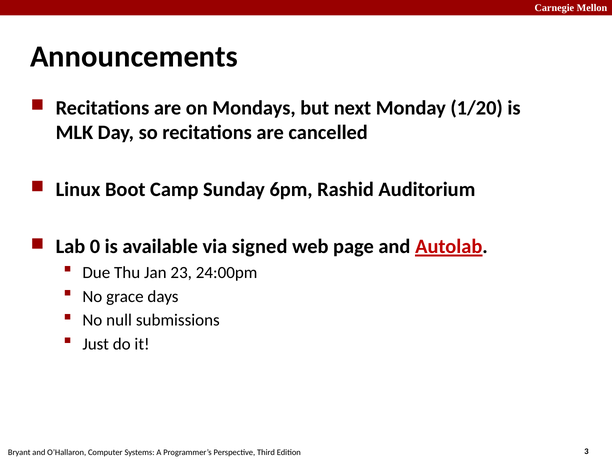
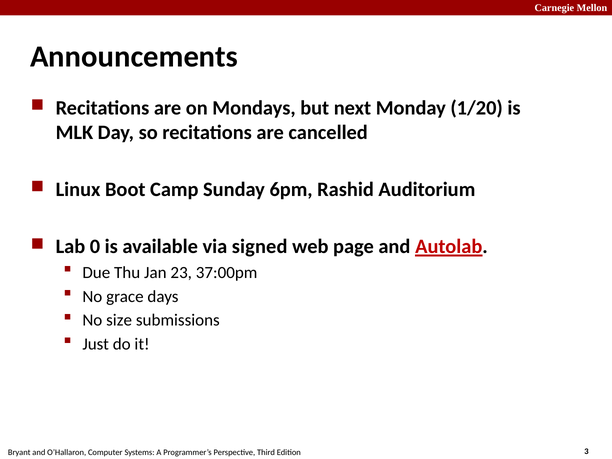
24:00pm: 24:00pm -> 37:00pm
null: null -> size
